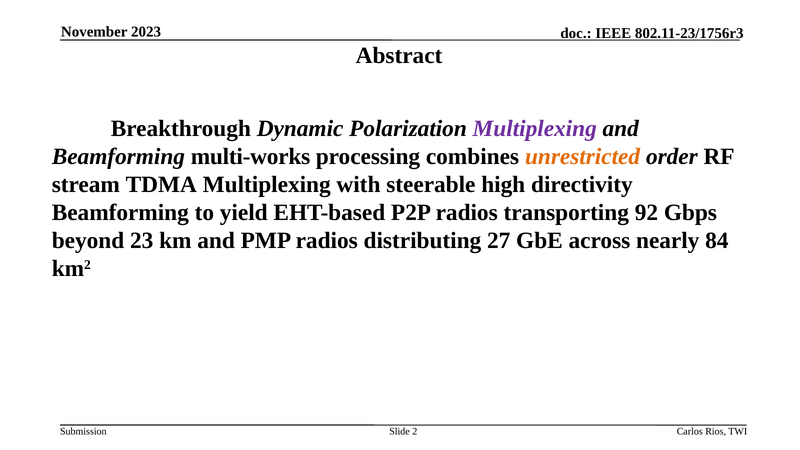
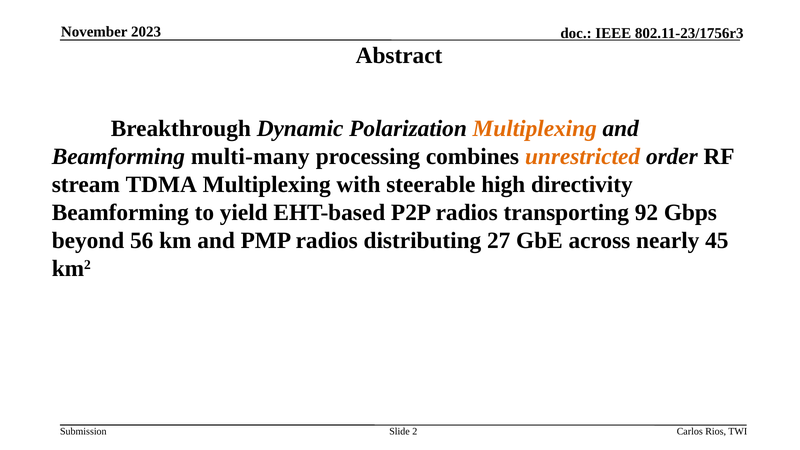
Multiplexing at (535, 129) colour: purple -> orange
multi-works: multi-works -> multi-many
23: 23 -> 56
84: 84 -> 45
